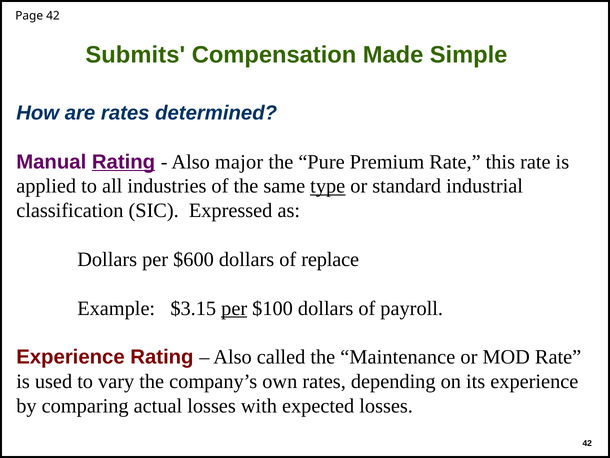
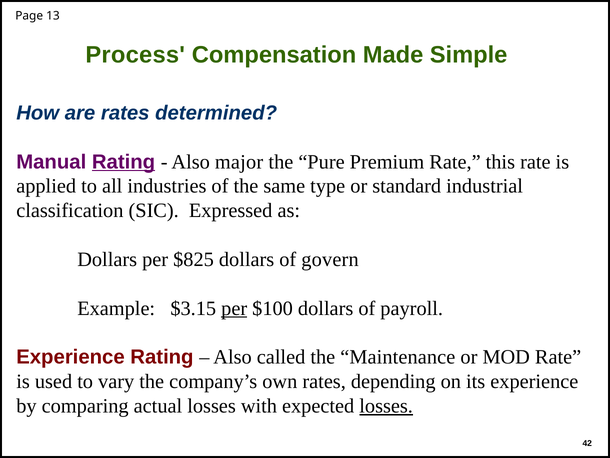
Page 42: 42 -> 13
Submits: Submits -> Process
type underline: present -> none
$600: $600 -> $825
replace: replace -> govern
losses at (386, 406) underline: none -> present
